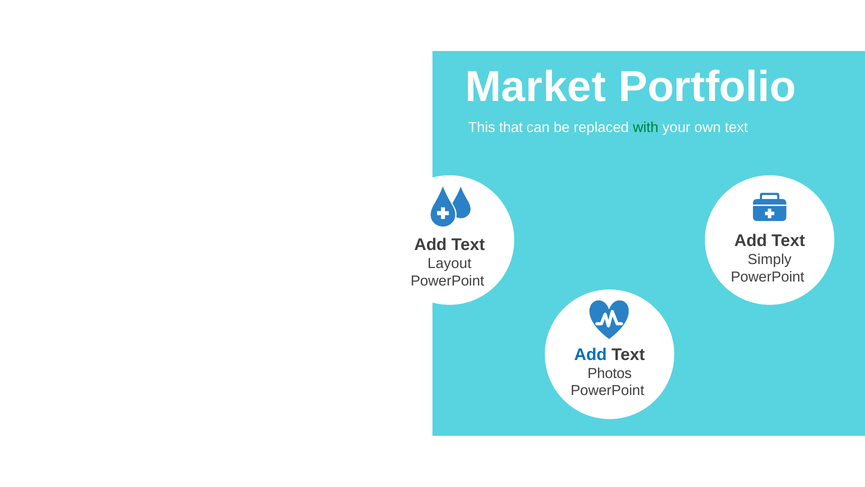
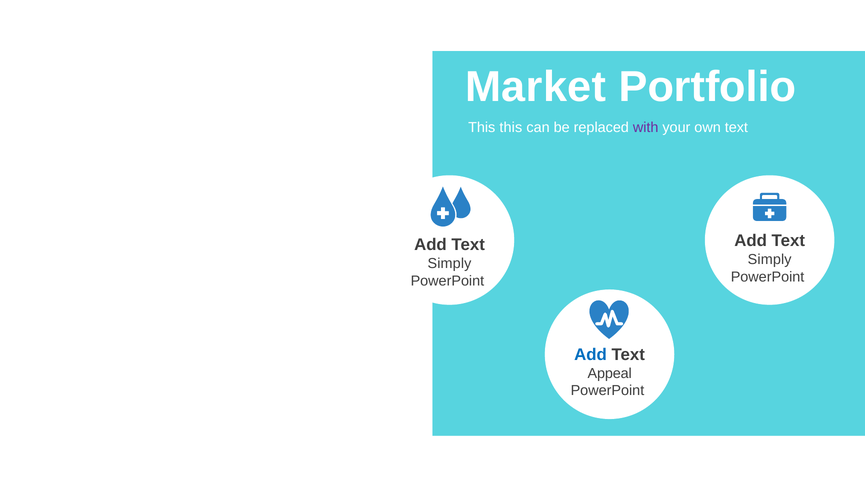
This that: that -> this
with colour: green -> purple
Layout at (449, 263): Layout -> Simply
Photos: Photos -> Appeal
